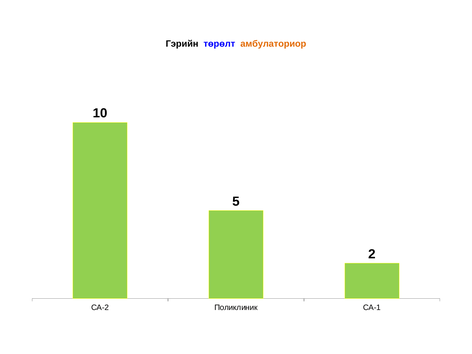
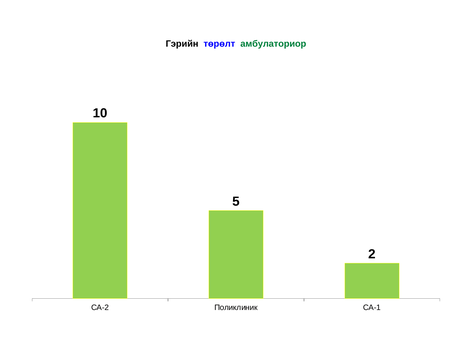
амбулаториор colour: orange -> green
